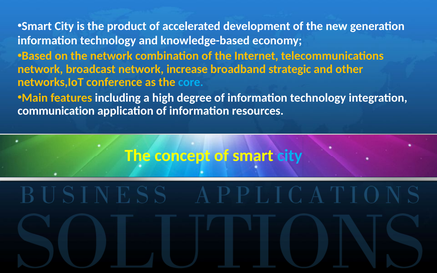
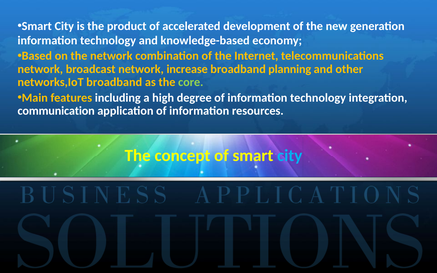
strategic: strategic -> planning
networks,IoT conference: conference -> broadband
core colour: light blue -> light green
